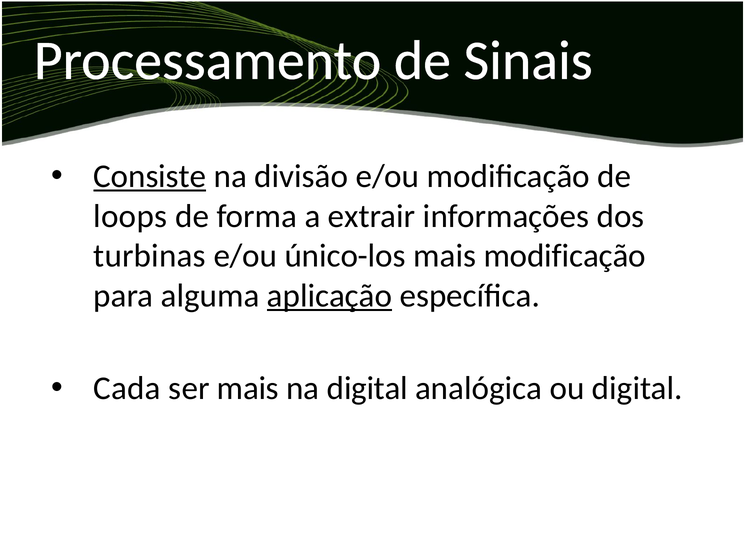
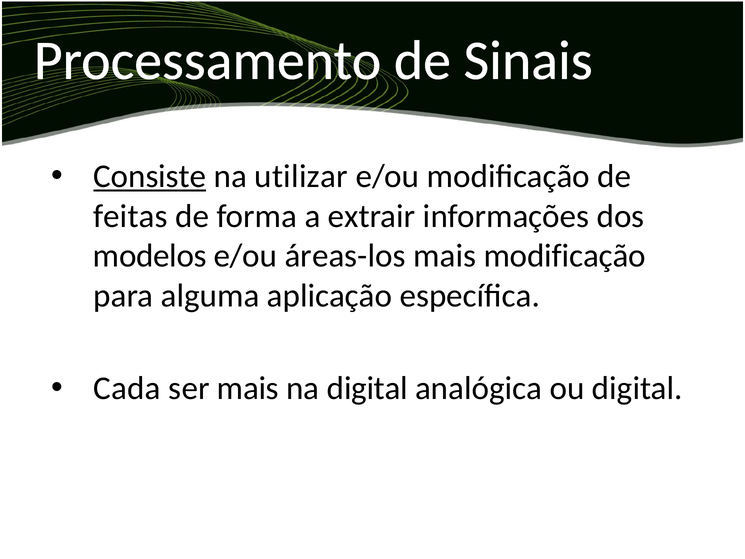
divisão: divisão -> utilizar
loops: loops -> feitas
turbinas: turbinas -> modelos
único-los: único-los -> áreas-los
aplicação underline: present -> none
